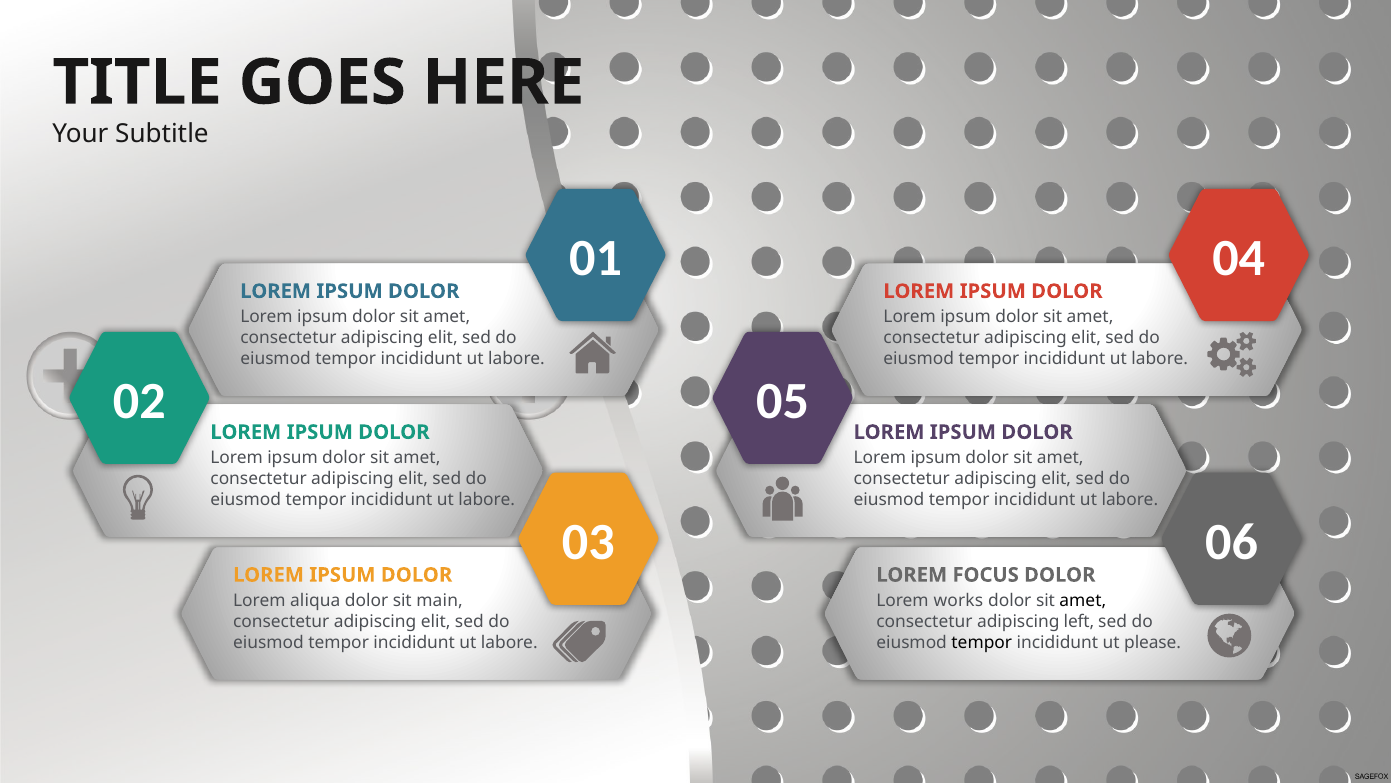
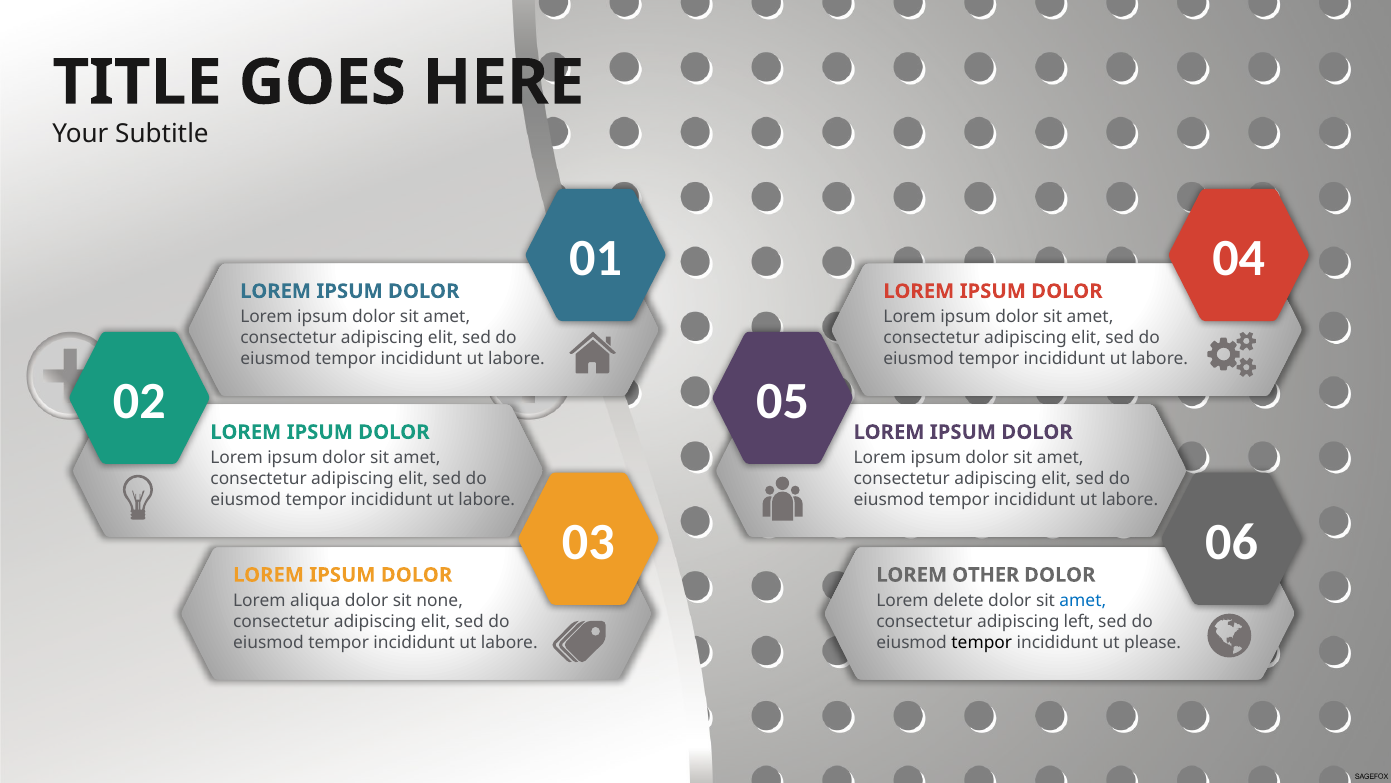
FOCUS: FOCUS -> OTHER
main: main -> none
works: works -> delete
amet at (1083, 600) colour: black -> blue
